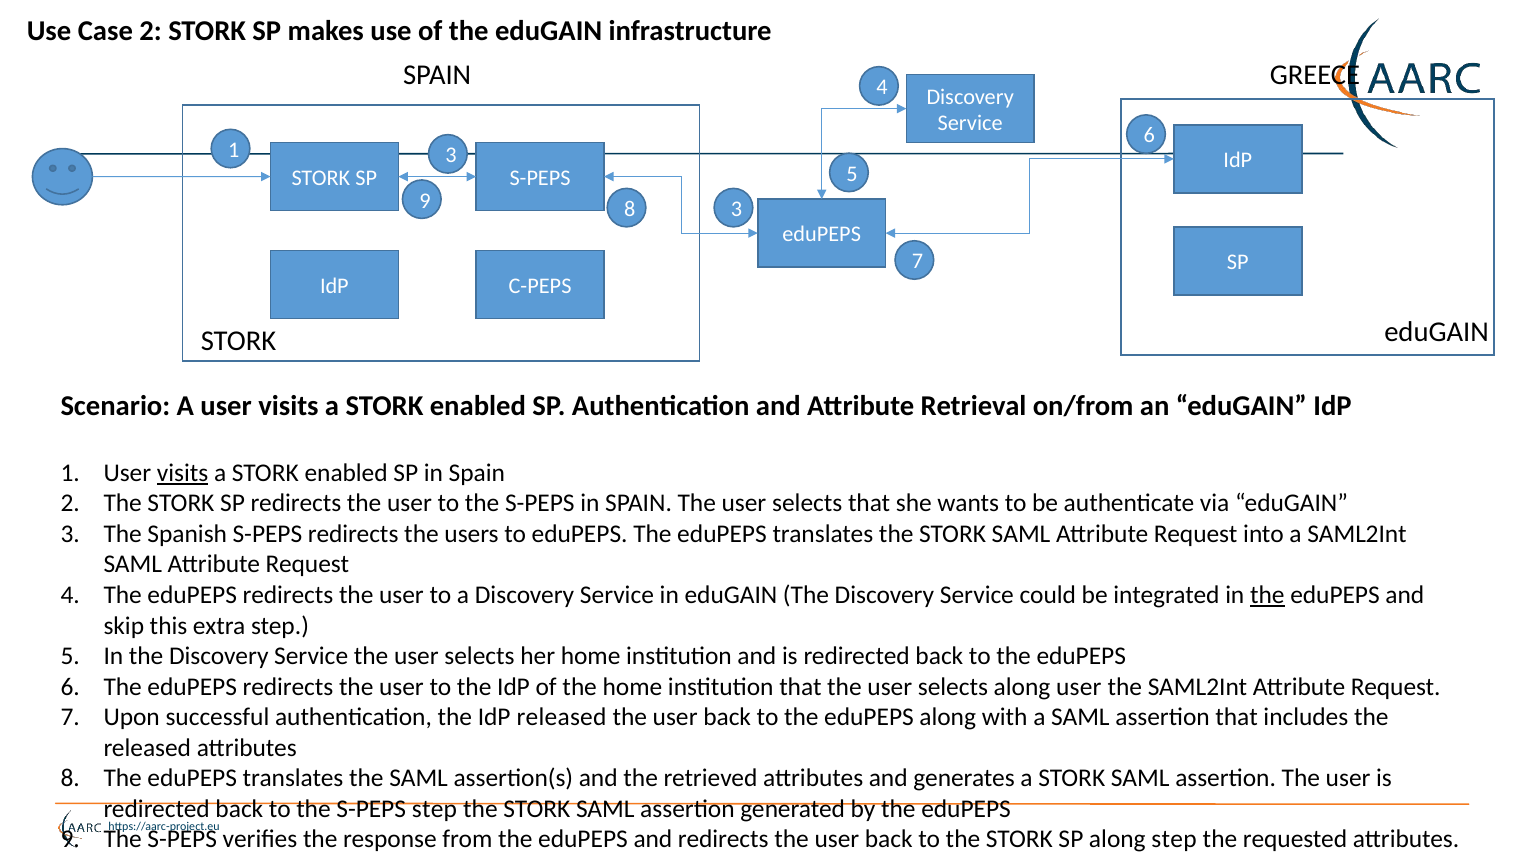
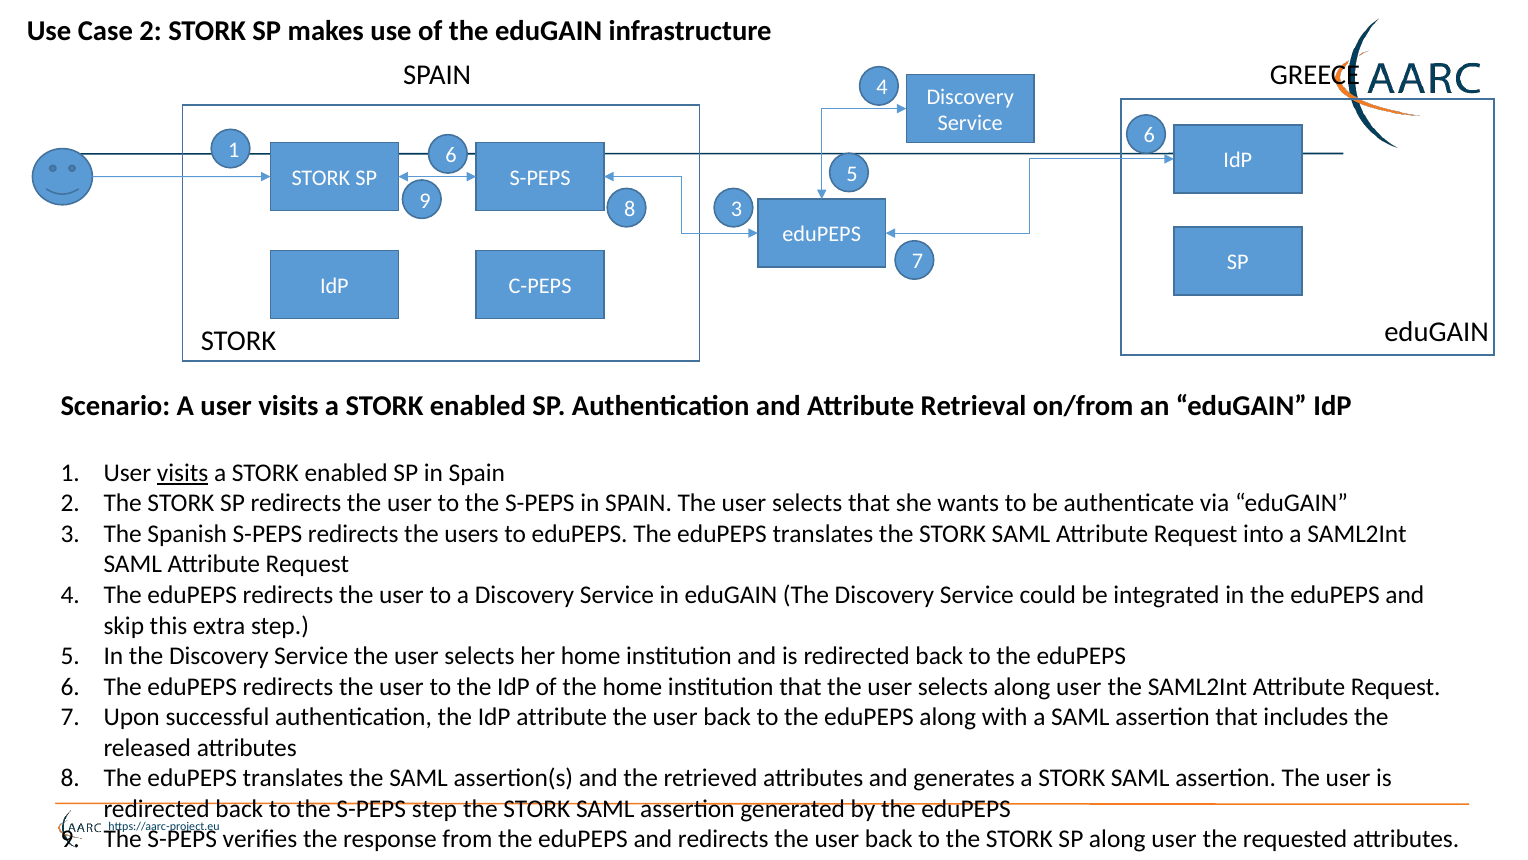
1 3: 3 -> 6
the at (1267, 595) underline: present -> none
IdP released: released -> attribute
SP along step: step -> user
